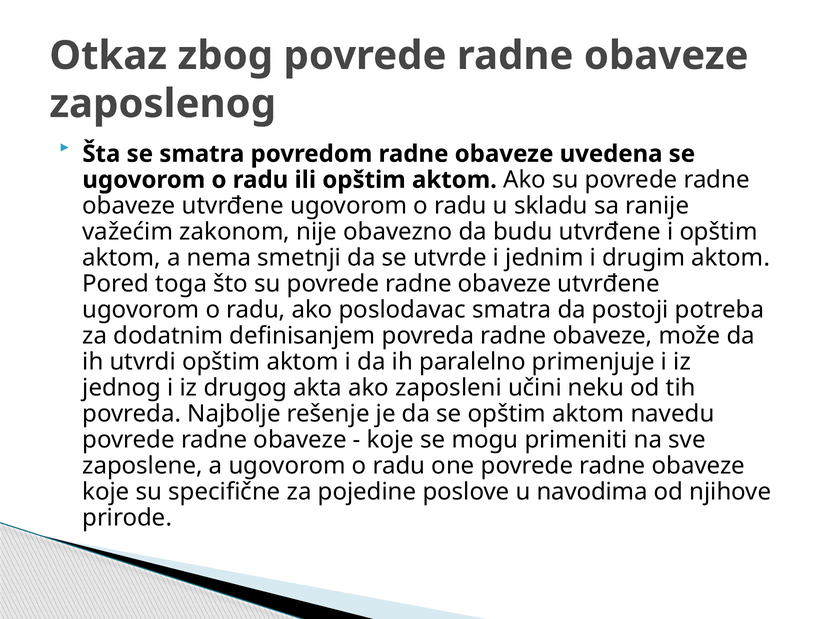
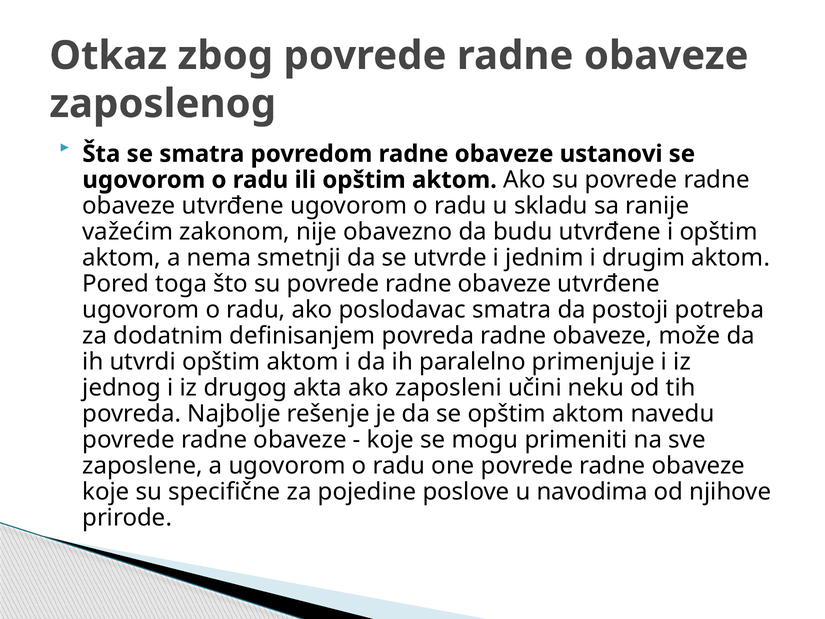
uvedena: uvedena -> ustanovi
